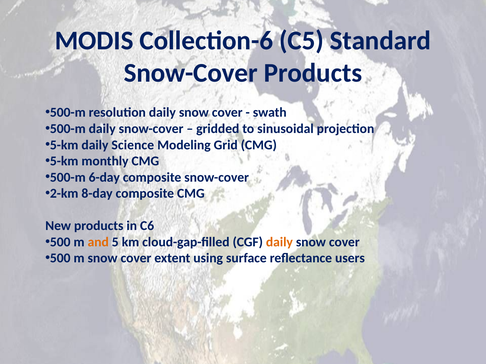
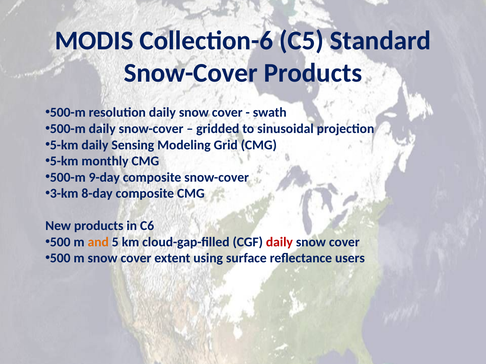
Science: Science -> Sensing
6-day: 6-day -> 9-day
2-km: 2-km -> 3-km
daily at (279, 242) colour: orange -> red
